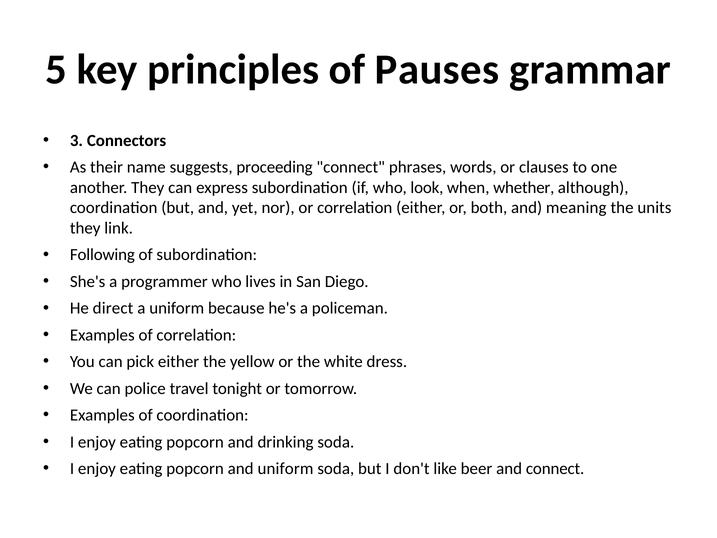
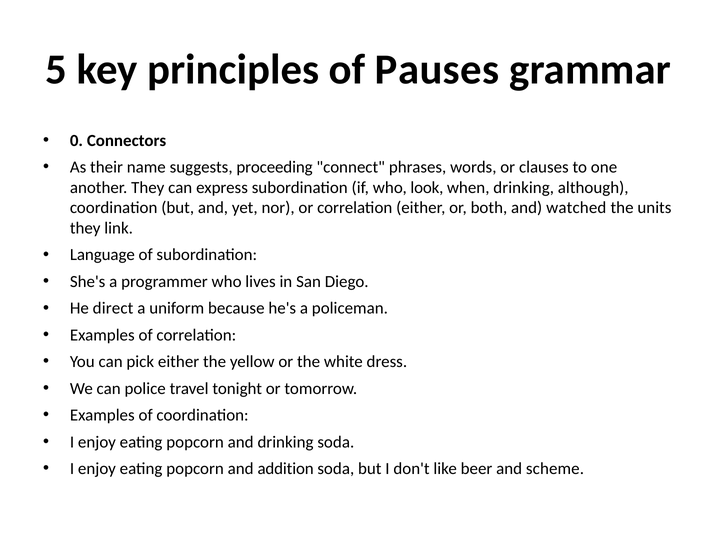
3: 3 -> 0
when whether: whether -> drinking
meaning: meaning -> watched
Following: Following -> Language
and uniform: uniform -> addition
and connect: connect -> scheme
